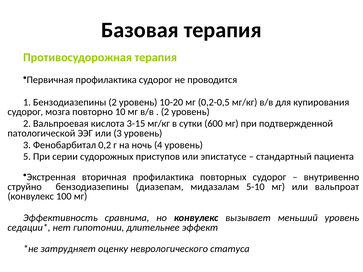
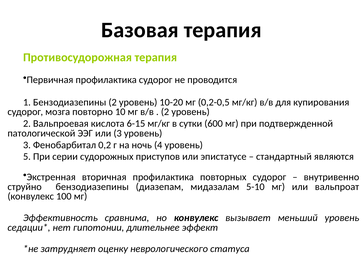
3-15: 3-15 -> 6-15
пациента: пациента -> являются
